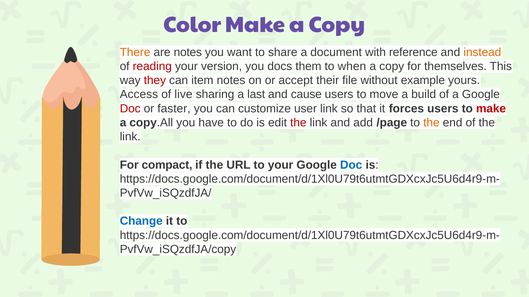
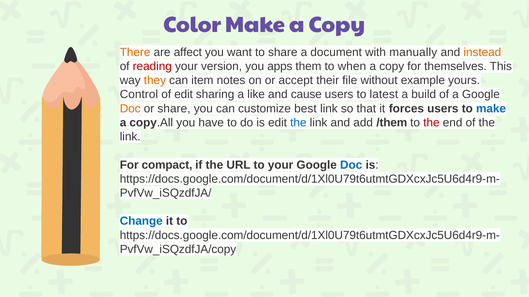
are notes: notes -> affect
reference: reference -> manually
docs: docs -> apps
they colour: red -> orange
Access: Access -> Control
of live: live -> edit
last: last -> like
move: move -> latest
Doc at (130, 109) colour: red -> orange
or faster: faster -> share
user: user -> best
make at (491, 109) colour: red -> blue
the at (298, 123) colour: red -> blue
/page: /page -> /them
the at (431, 123) colour: orange -> red
